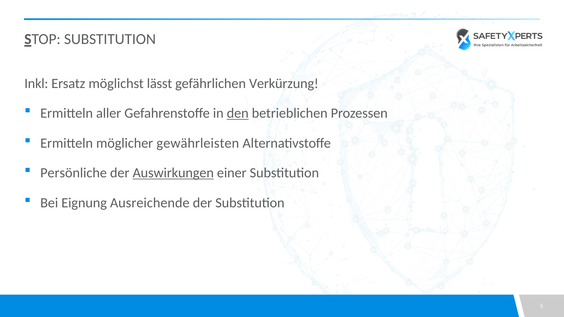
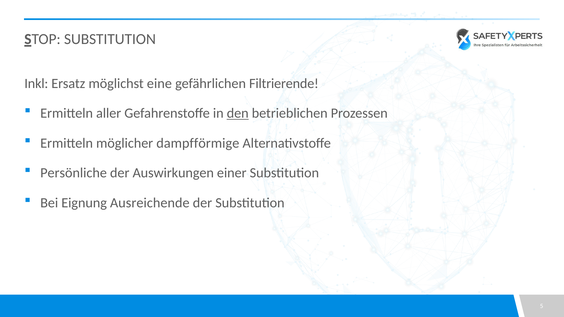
lässt: lässt -> eine
Verkürzung: Verkürzung -> Filtrierende
gewährleisten: gewährleisten -> dampfförmige
Auswirkungen underline: present -> none
